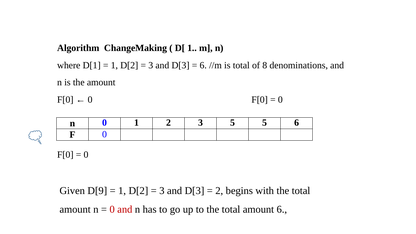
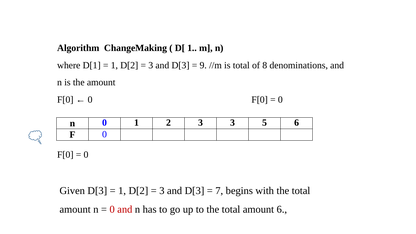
6 at (203, 65): 6 -> 9
3 5: 5 -> 3
Given D[9: D[9 -> D[3
2 at (219, 191): 2 -> 7
